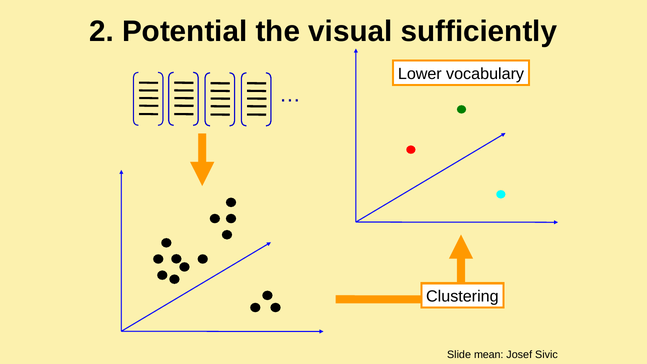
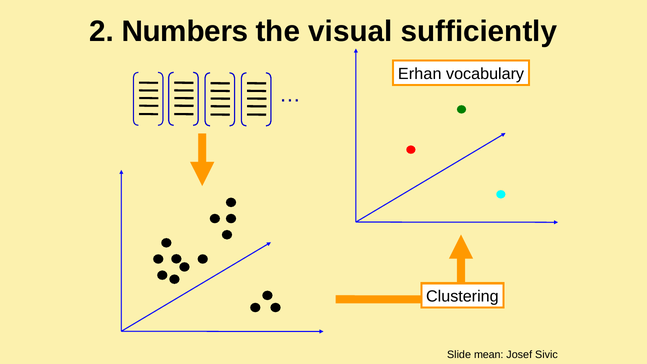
Potential: Potential -> Numbers
Lower: Lower -> Erhan
